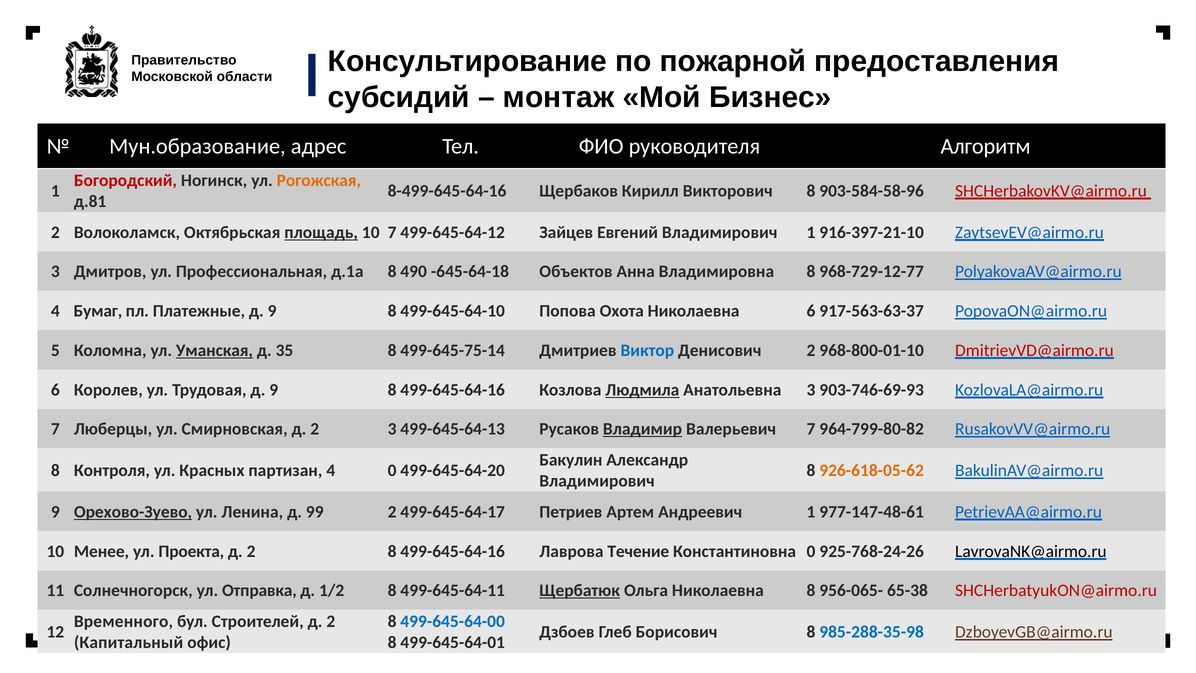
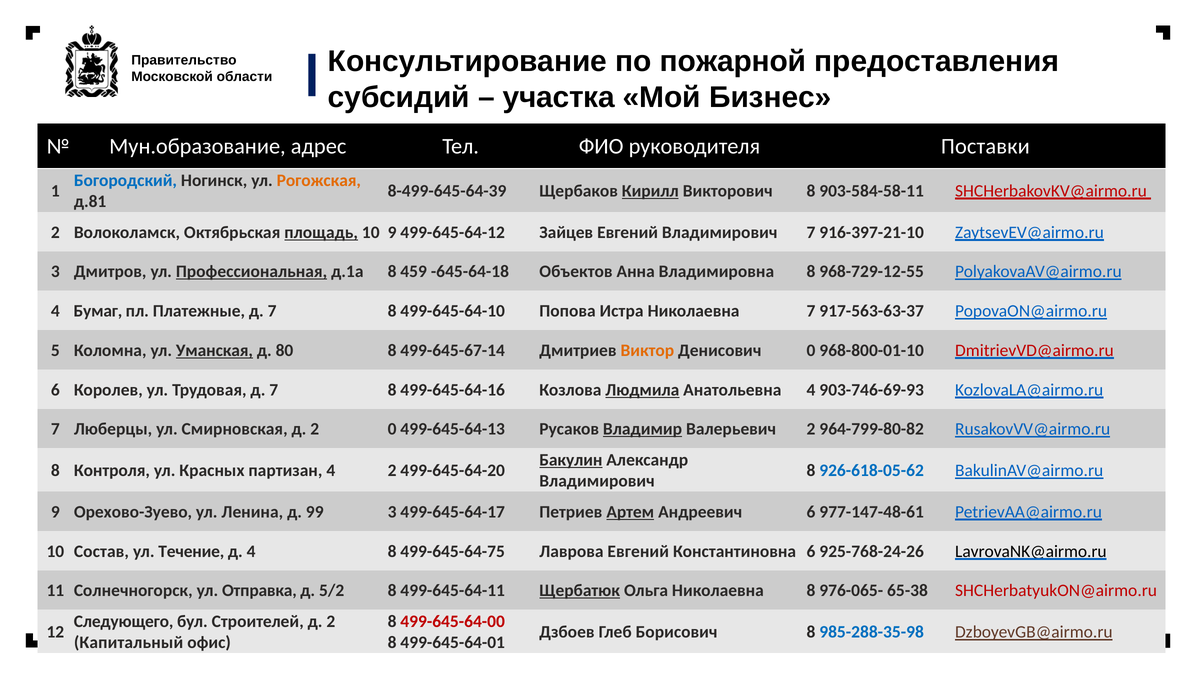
монтаж: монтаж -> участка
Алгоритм: Алгоритм -> Поставки
Богородский colour: red -> blue
8-499-645-64-16: 8-499-645-64-16 -> 8-499-645-64-39
Кирилл underline: none -> present
903-584-58-96: 903-584-58-96 -> 903-584-58-11
10 7: 7 -> 9
Владимирович 1: 1 -> 7
Профессиональная underline: none -> present
490: 490 -> 459
968-729-12-77: 968-729-12-77 -> 968-729-12-55
9 at (272, 311): 9 -> 7
Охота: Охота -> Истра
Николаевна 6: 6 -> 7
35: 35 -> 80
499-645-75-14: 499-645-75-14 -> 499-645-67-14
Виктор colour: blue -> orange
Денисович 2: 2 -> 0
Трудовая д 9: 9 -> 7
Анатольевна 3: 3 -> 4
2 3: 3 -> 0
Валерьевич 7: 7 -> 2
Бакулин underline: none -> present
4 0: 0 -> 2
926-618-05-62 colour: orange -> blue
Орехово-Зуево underline: present -> none
99 2: 2 -> 3
Артем underline: none -> present
Андреевич 1: 1 -> 6
Менее: Менее -> Состав
Проекта: Проекта -> Течение
2 at (251, 551): 2 -> 4
499-645-64-16 at (453, 551): 499-645-64-16 -> 499-645-64-75
Лаврова Течение: Течение -> Евгений
Константиновна 0: 0 -> 6
1/2: 1/2 -> 5/2
956-065-: 956-065- -> 976-065-
Временного: Временного -> Следующего
499-645-64-00 colour: blue -> red
